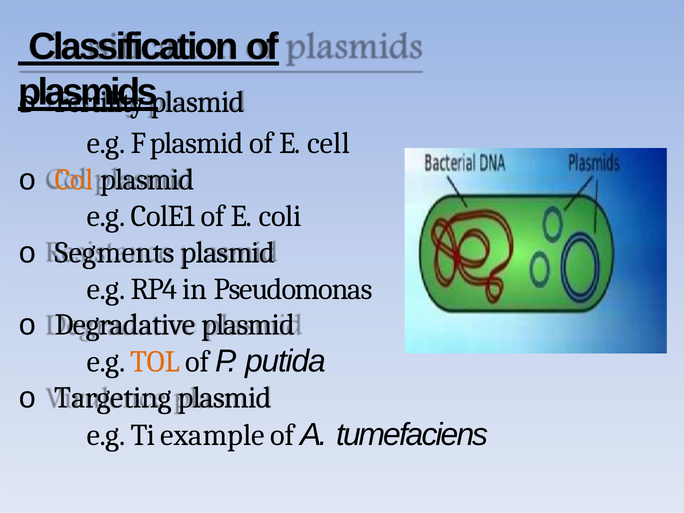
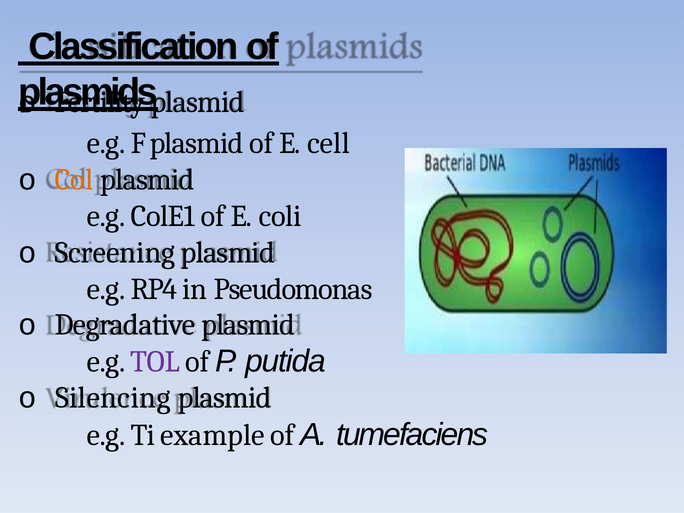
Segments: Segments -> Screening
TOL colour: orange -> purple
Targeting: Targeting -> Silencing
